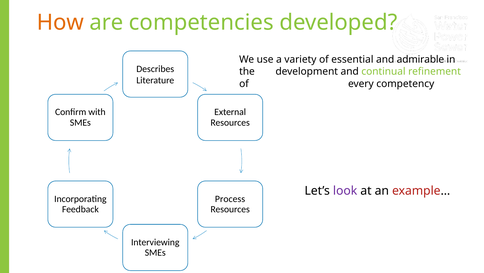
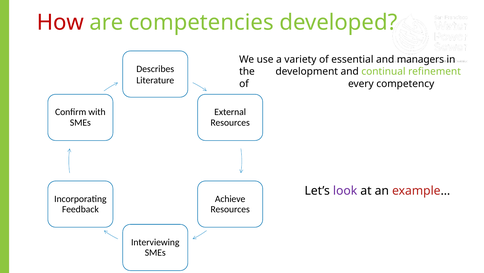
How colour: orange -> red
admirable: admirable -> managers
Process: Process -> Achieve
